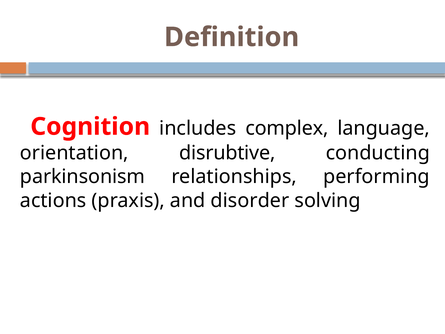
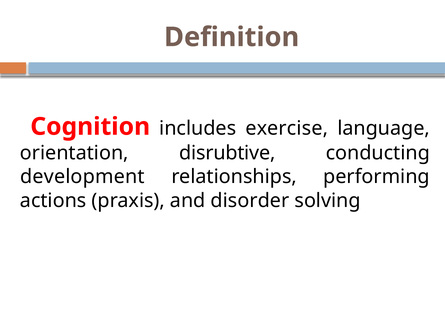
complex: complex -> exercise
parkinsonism: parkinsonism -> development
